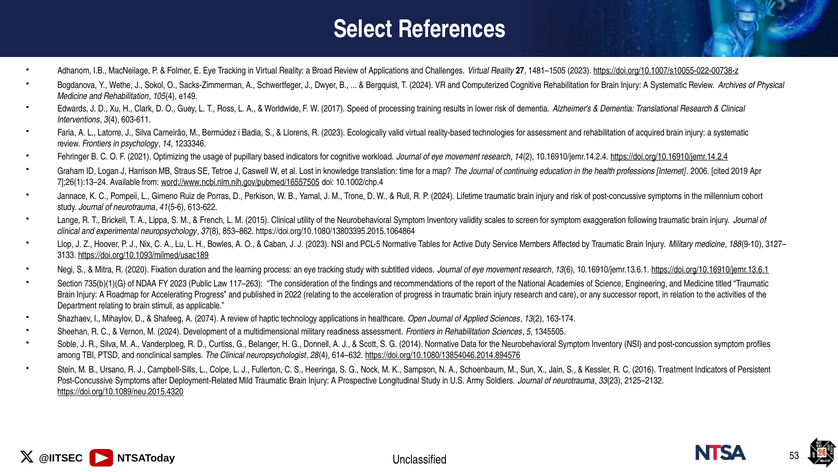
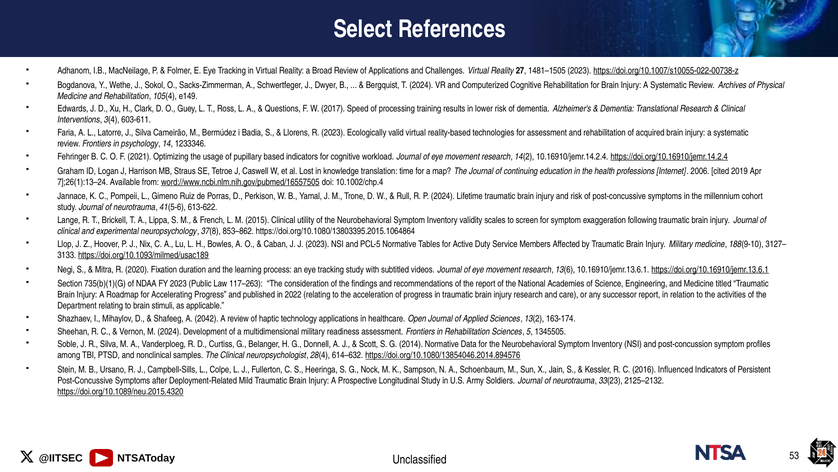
Worldwide: Worldwide -> Questions
2074: 2074 -> 2042
Treatment: Treatment -> Influenced
